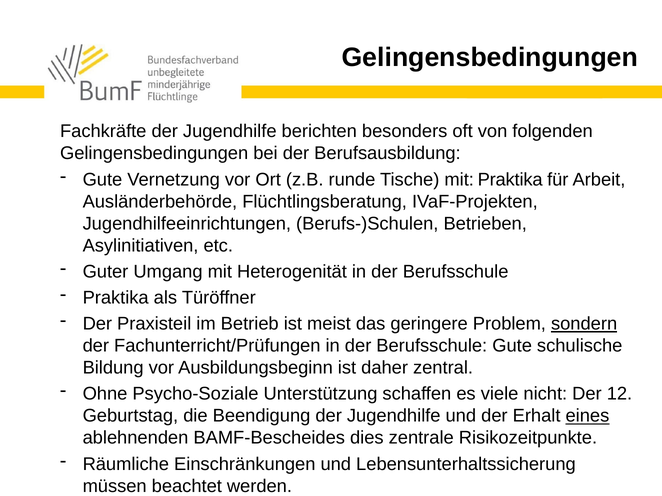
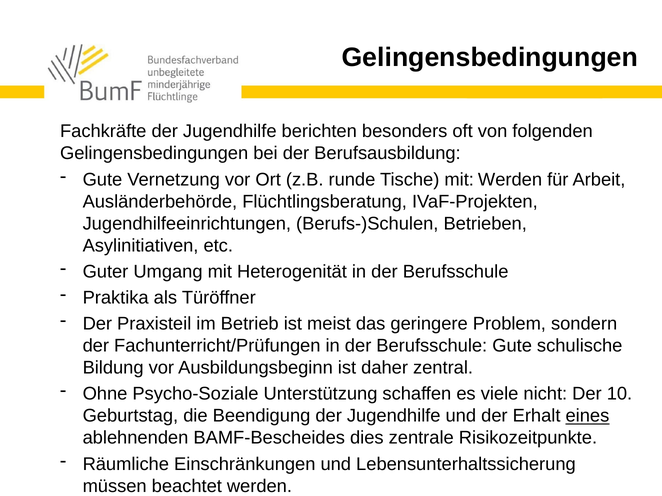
mit Praktika: Praktika -> Werden
sondern underline: present -> none
12: 12 -> 10
